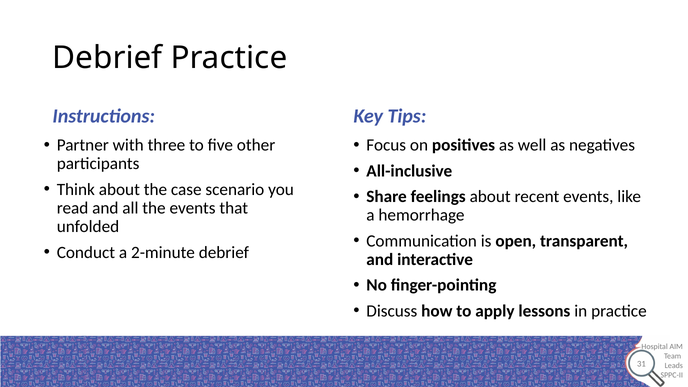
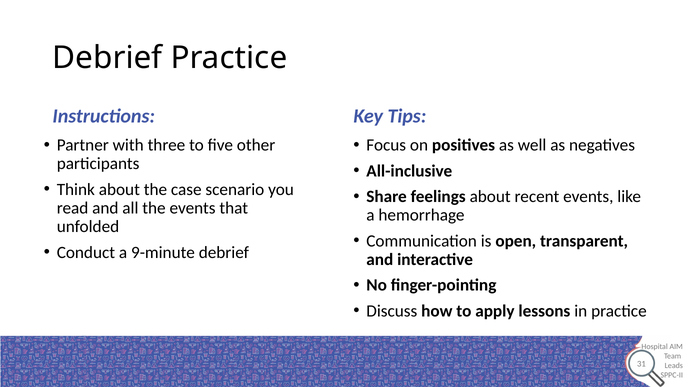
2-minute: 2-minute -> 9-minute
